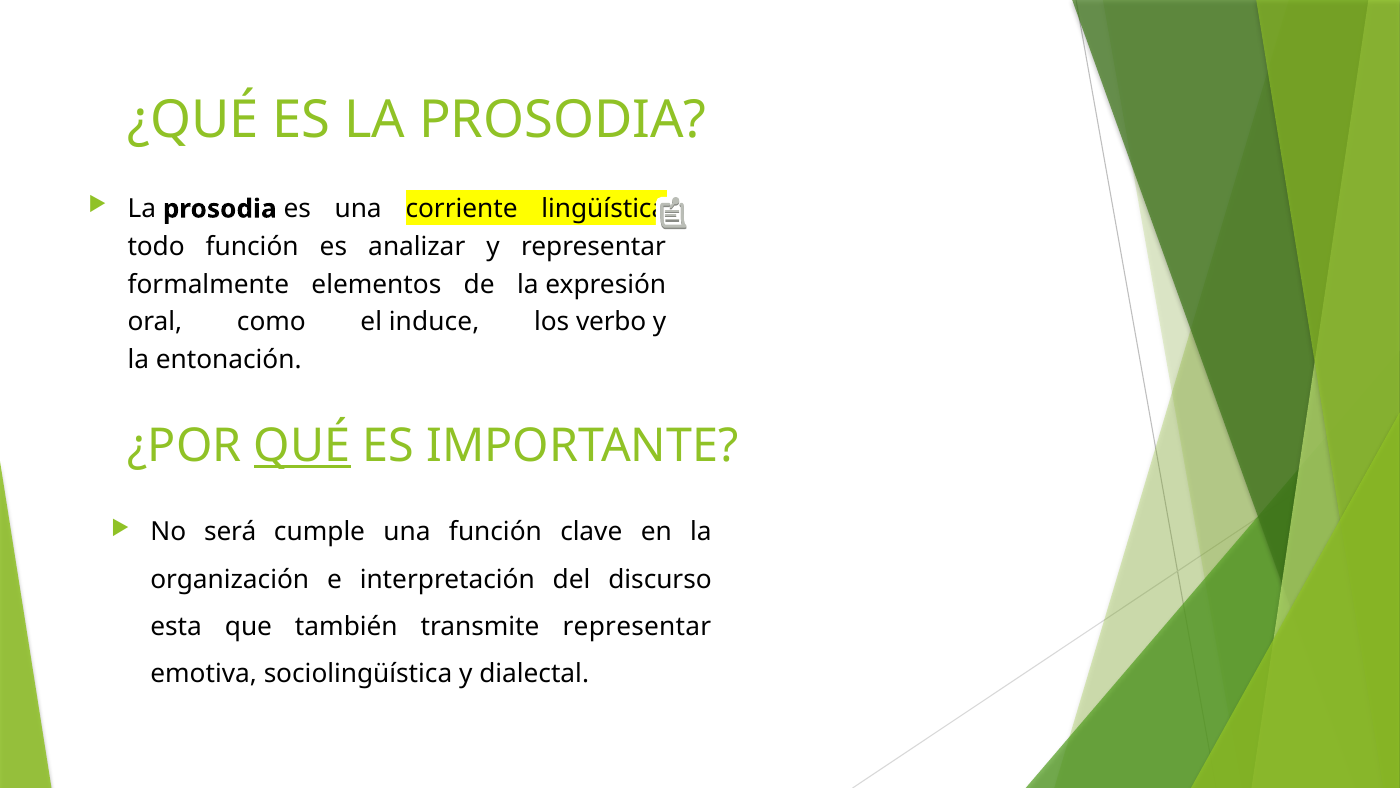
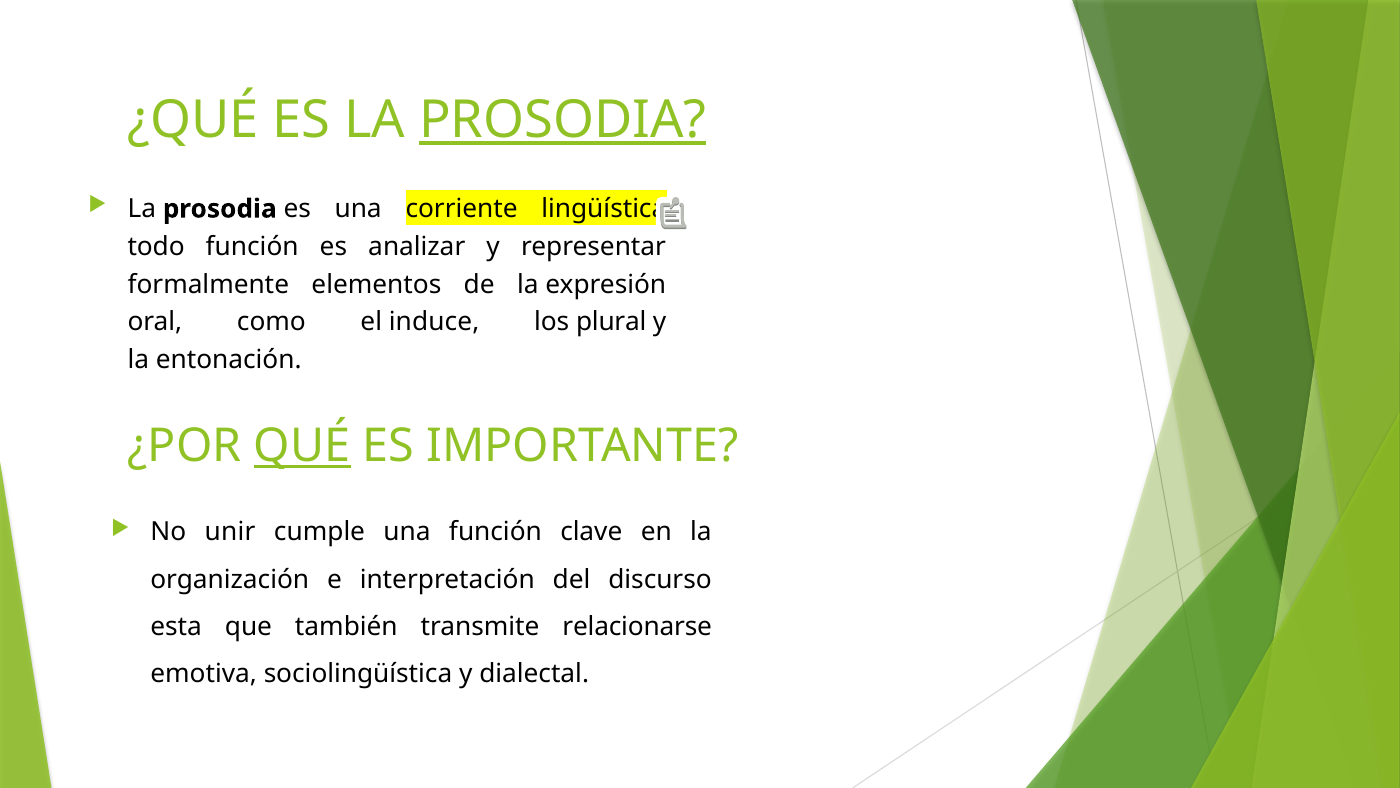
PROSODIA at (563, 120) underline: none -> present
verbo: verbo -> plural
será: será -> unir
transmite representar: representar -> relacionarse
